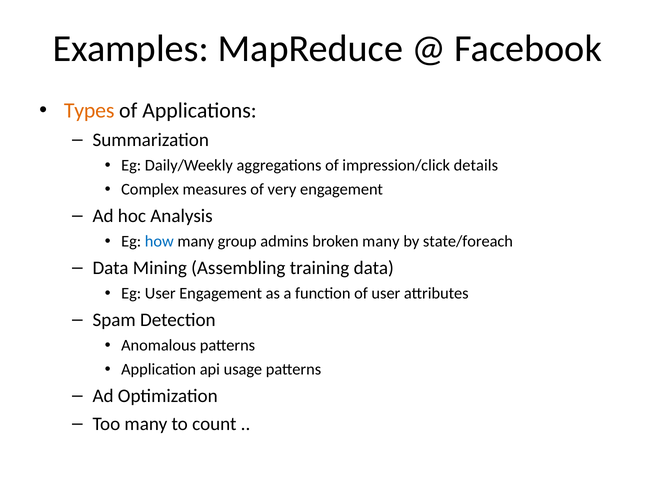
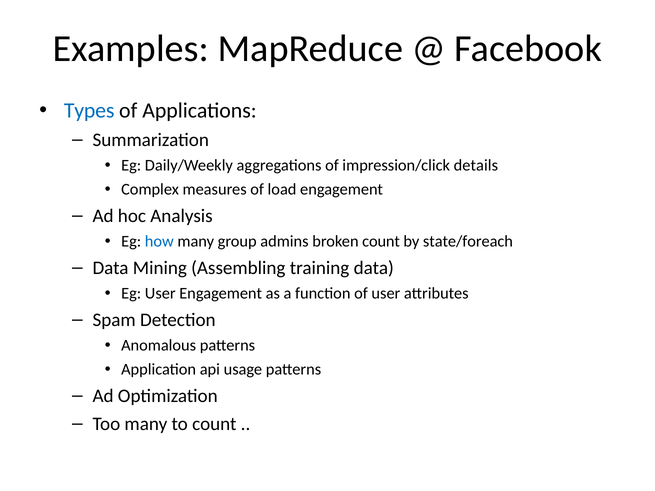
Types colour: orange -> blue
very: very -> load
broken many: many -> count
